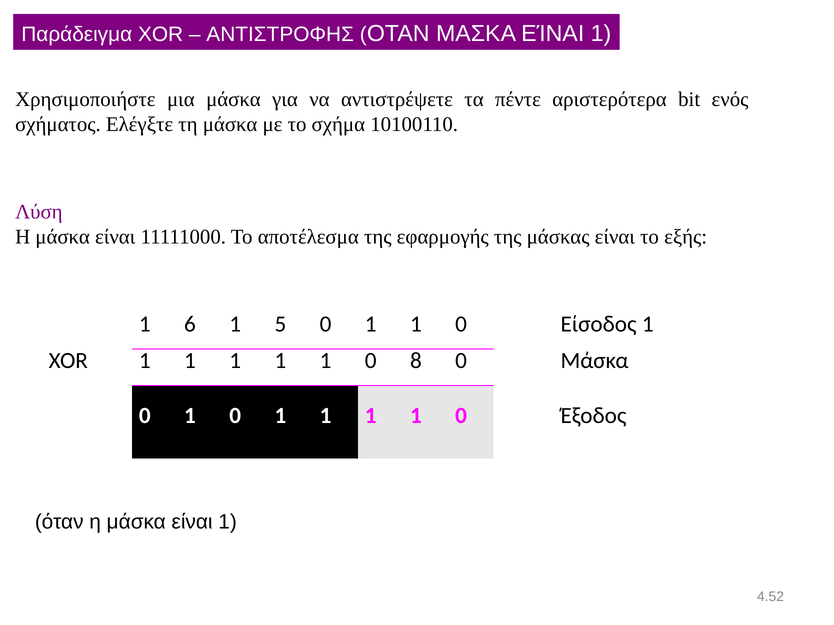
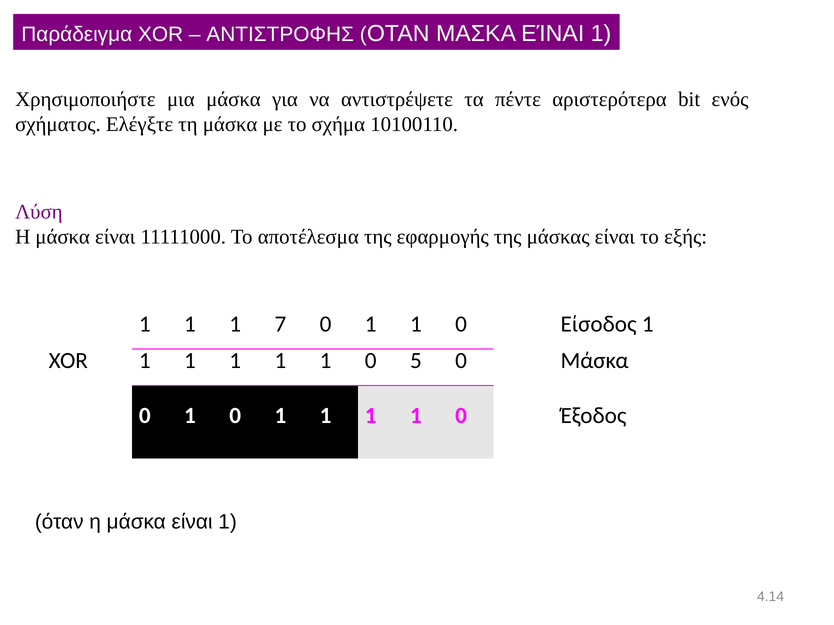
6 at (190, 325): 6 -> 1
5: 5 -> 7
8: 8 -> 5
4.52: 4.52 -> 4.14
